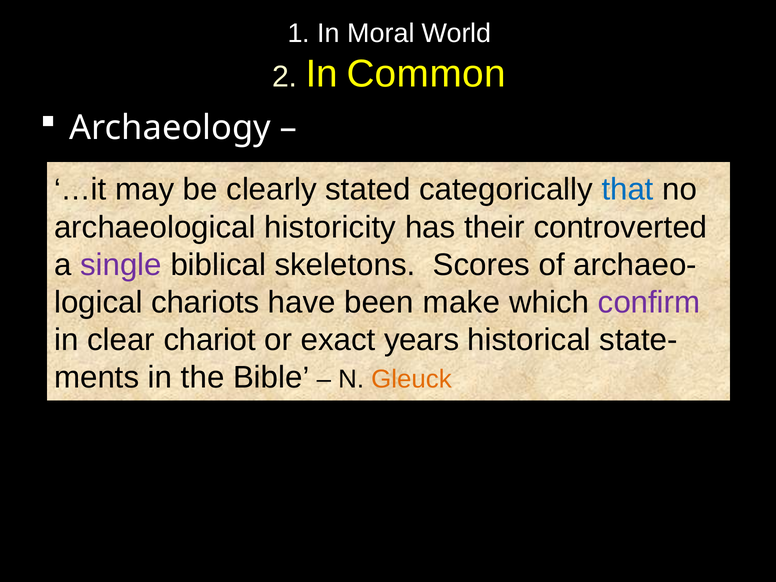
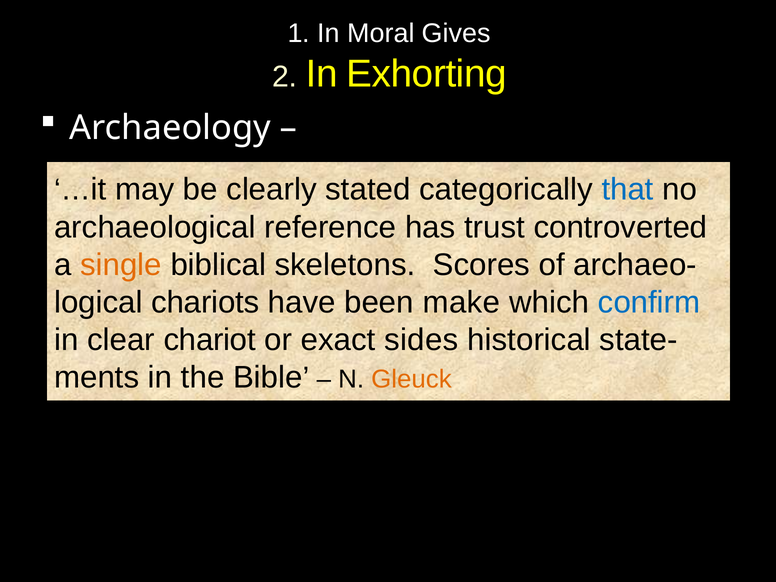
World: World -> Gives
Common: Common -> Exhorting
historicity: historicity -> reference
their: their -> trust
single colour: purple -> orange
confirm colour: purple -> blue
years: years -> sides
